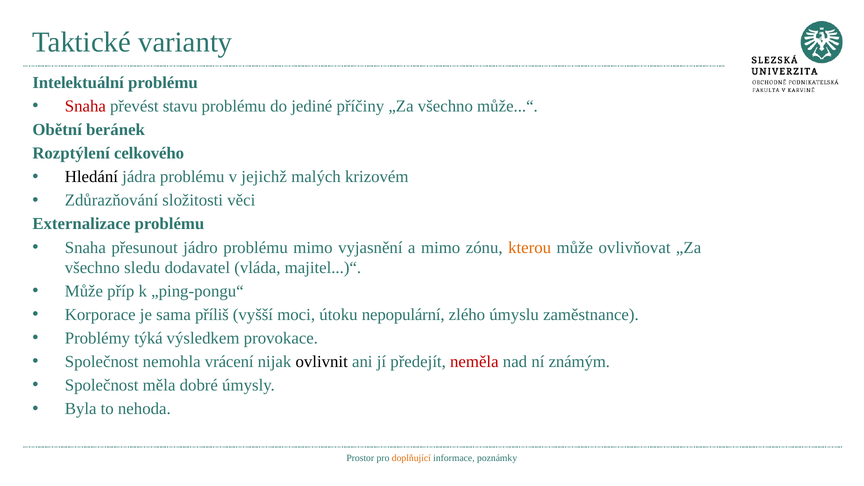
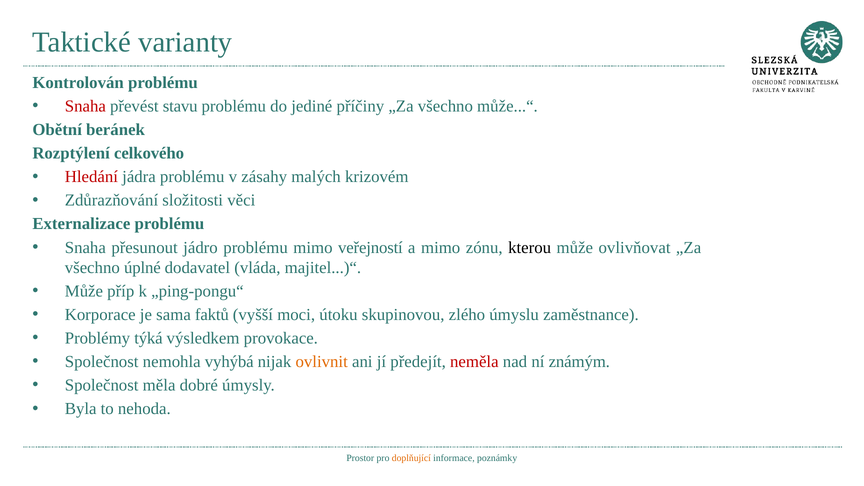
Intelektuální: Intelektuální -> Kontrolován
Hledání colour: black -> red
jejichž: jejichž -> zásahy
vyjasnění: vyjasnění -> veřejností
kterou colour: orange -> black
sledu: sledu -> úplné
příliš: příliš -> faktů
nepopulární: nepopulární -> skupinovou
vrácení: vrácení -> vyhýbá
ovlivnit colour: black -> orange
